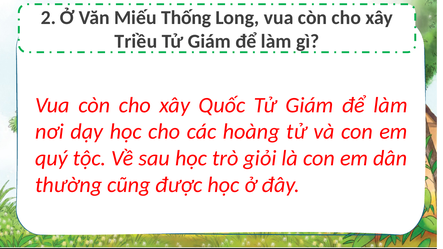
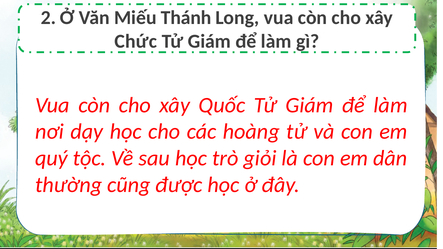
Thống: Thống -> Thánh
Triều: Triều -> Chức
